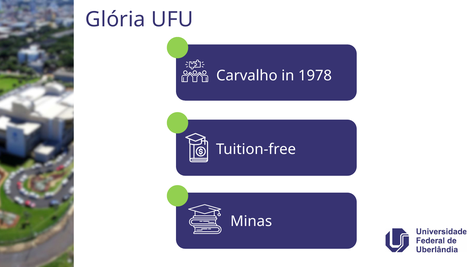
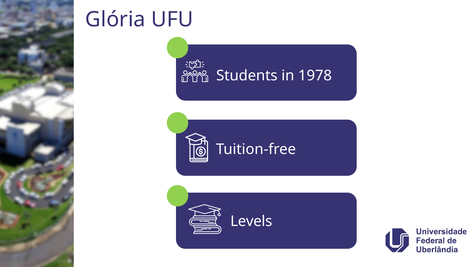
Carvalho: Carvalho -> Students
Minas: Minas -> Levels
